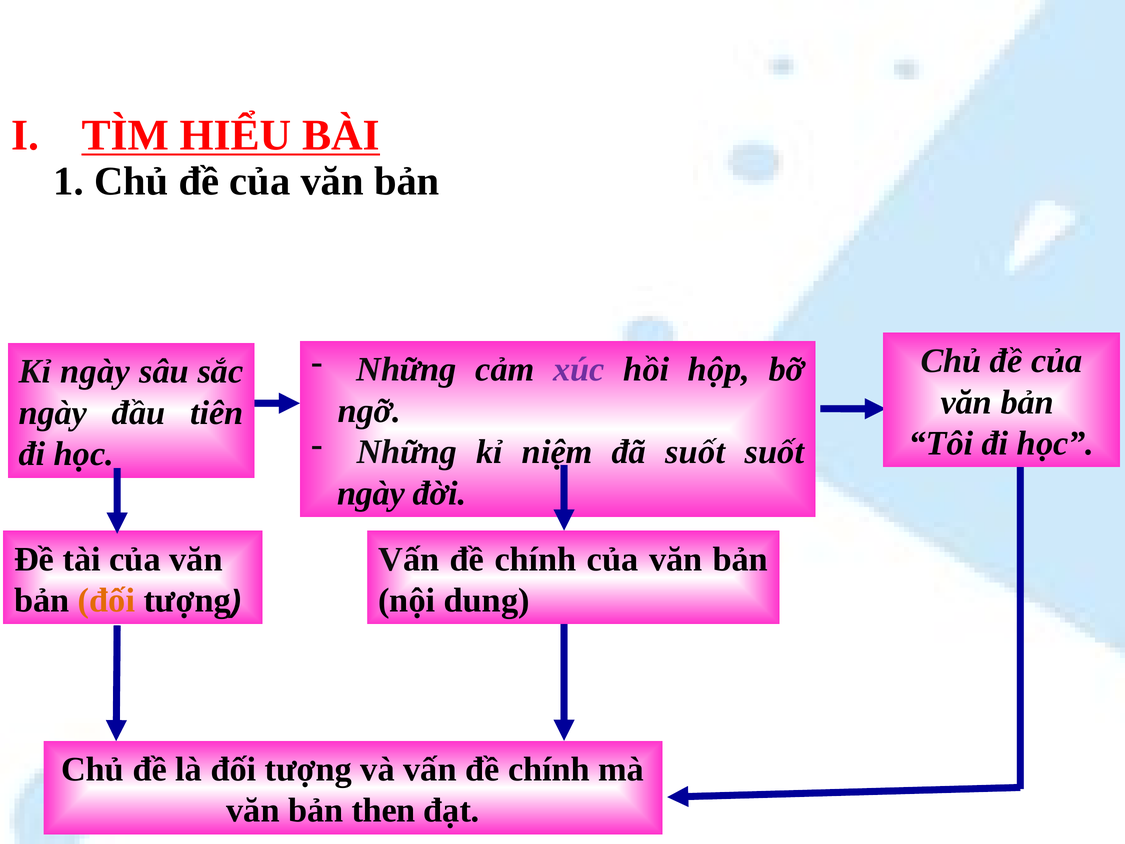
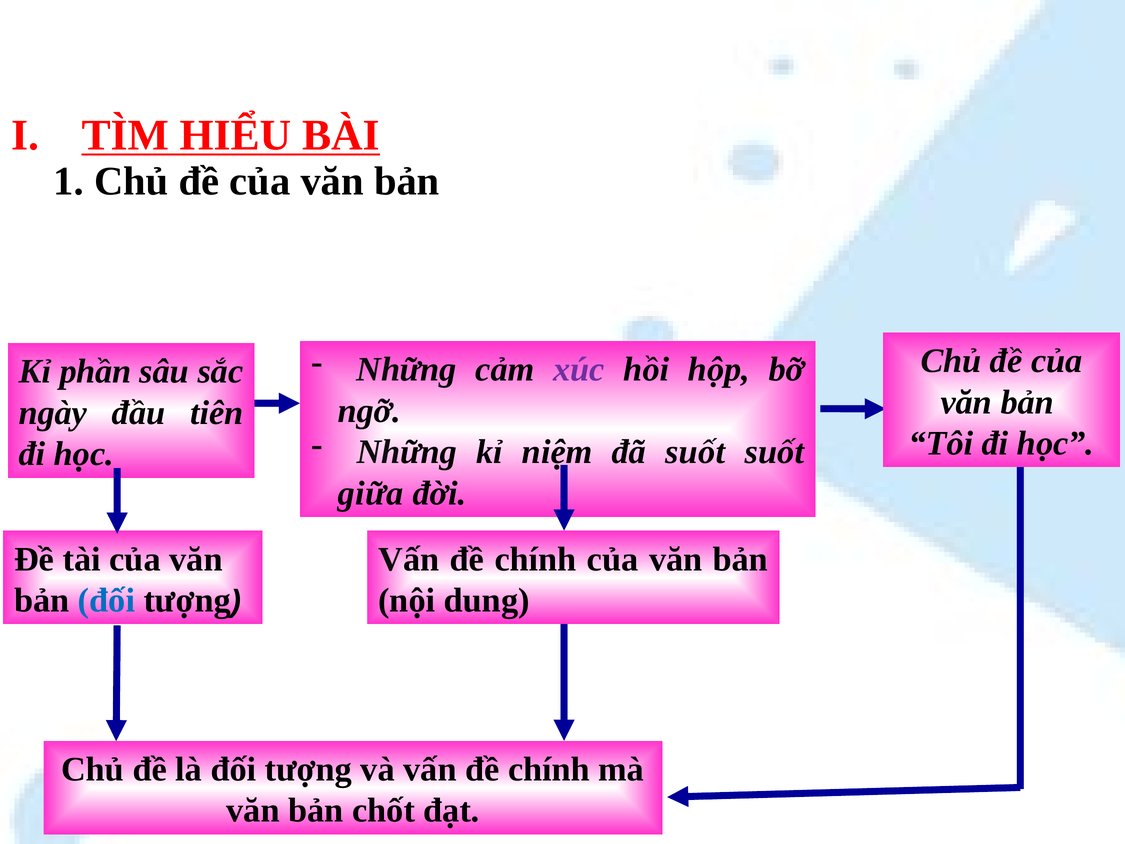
Kỉ ngày: ngày -> phần
ngày at (371, 493): ngày -> giữa
đối at (106, 600) colour: orange -> blue
then: then -> chốt
